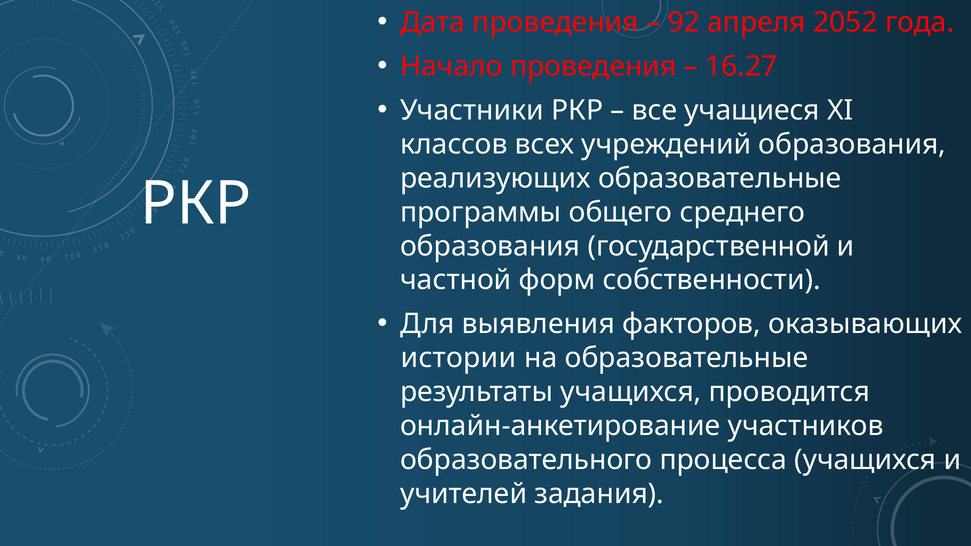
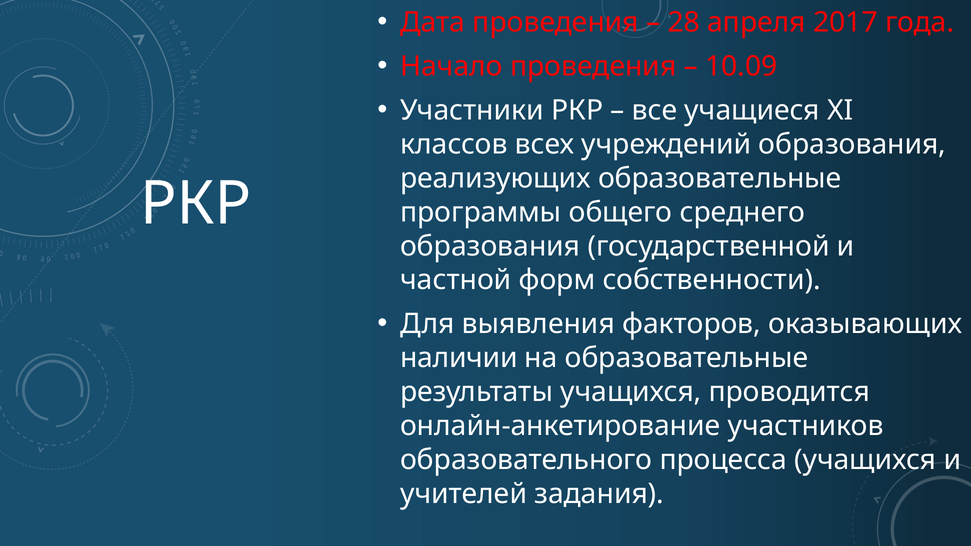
92: 92 -> 28
2052: 2052 -> 2017
16.27: 16.27 -> 10.09
истории: истории -> наличии
